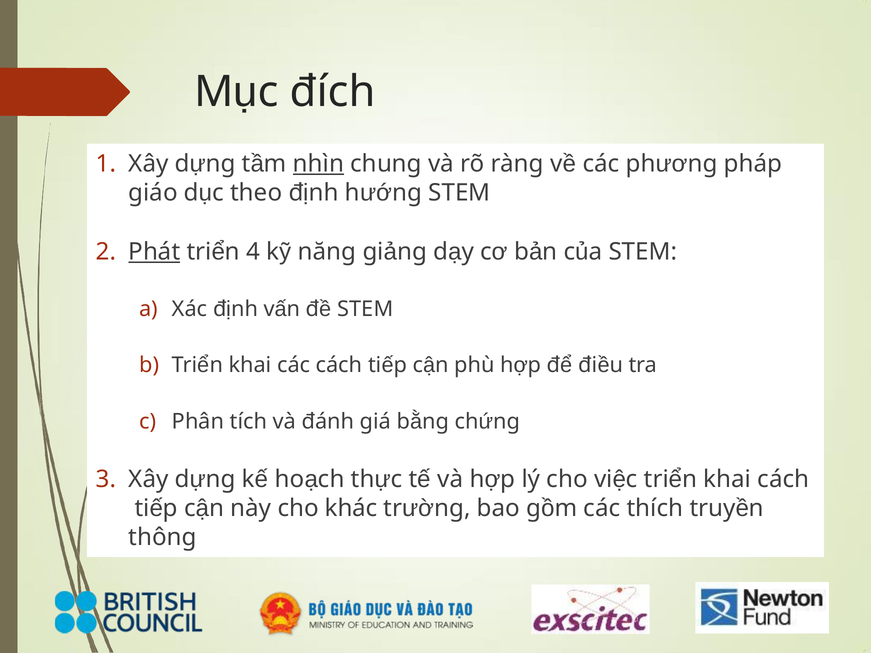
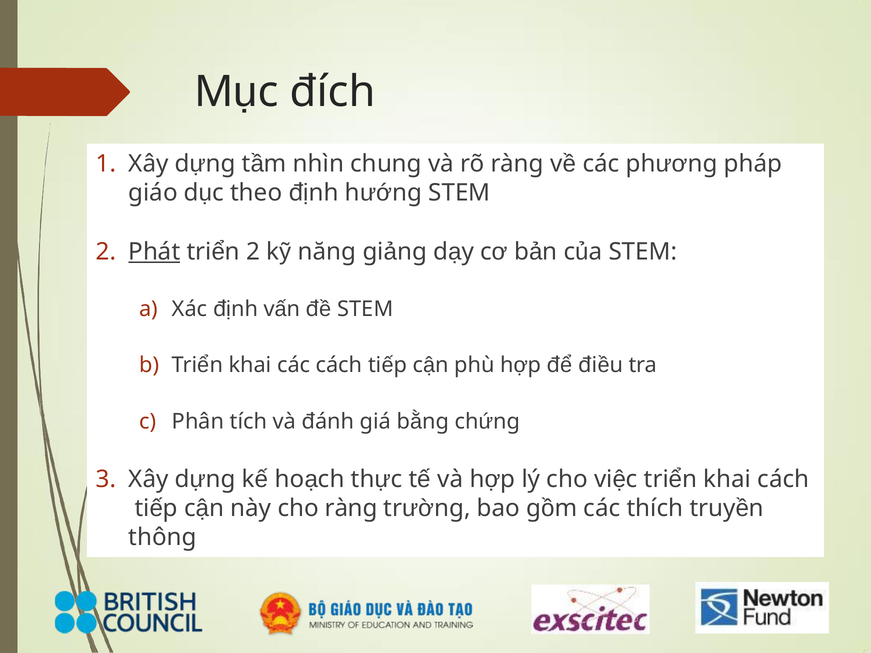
nhìn underline: present -> none
4 at (253, 252): 4 -> 2
cho khác: khác -> ràng
